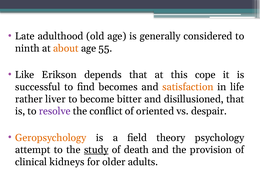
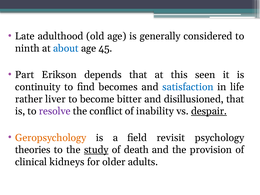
about colour: orange -> blue
55: 55 -> 45
Like: Like -> Part
cope: cope -> seen
successful: successful -> continuity
satisfaction colour: orange -> blue
oriented: oriented -> inability
despair underline: none -> present
theory: theory -> revisit
attempt: attempt -> theories
